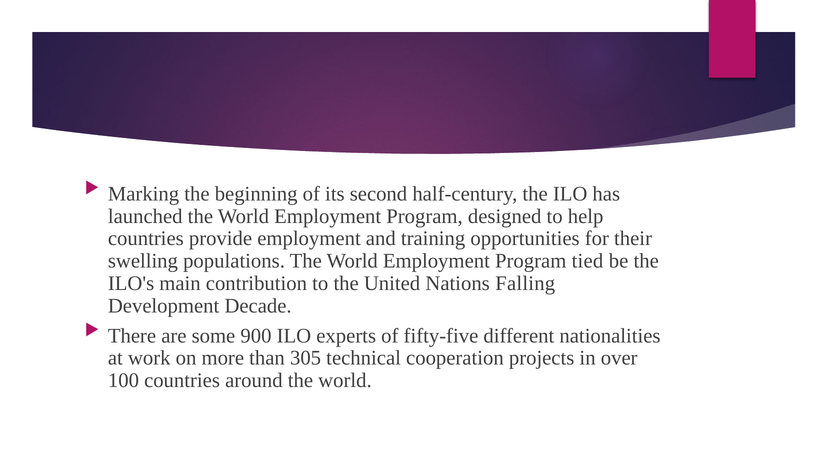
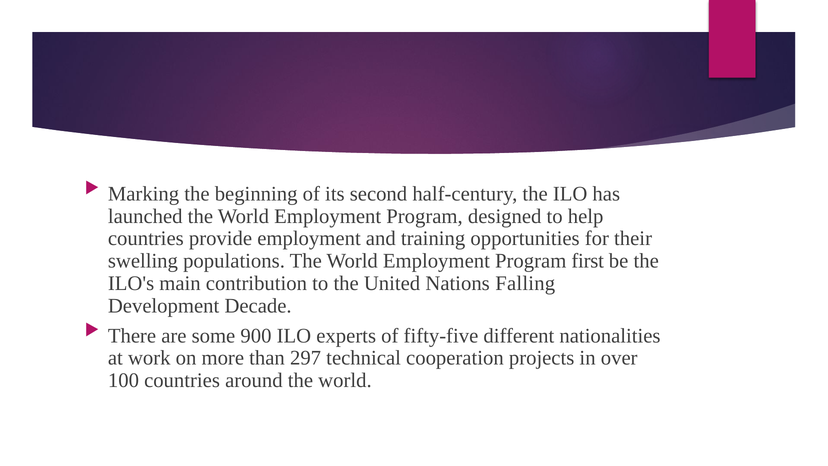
tied: tied -> first
305: 305 -> 297
